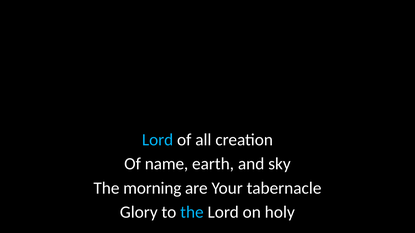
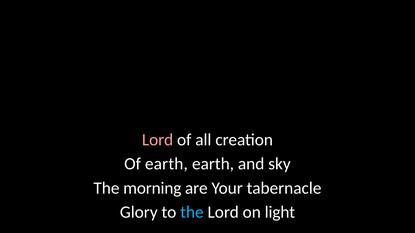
Lord at (158, 140) colour: light blue -> pink
Of name: name -> earth
holy: holy -> light
